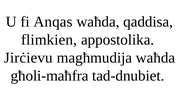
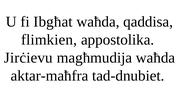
Anqas: Anqas -> Ibgħat
għoli-maħfra: għoli-maħfra -> aktar-maħfra
